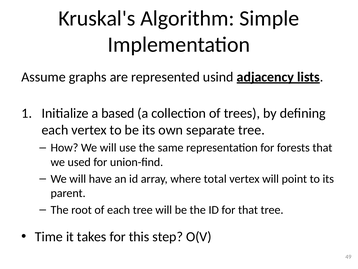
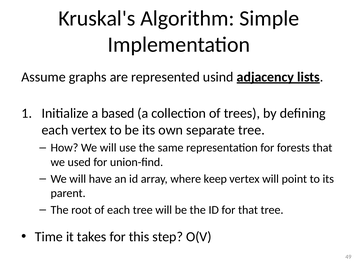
total: total -> keep
